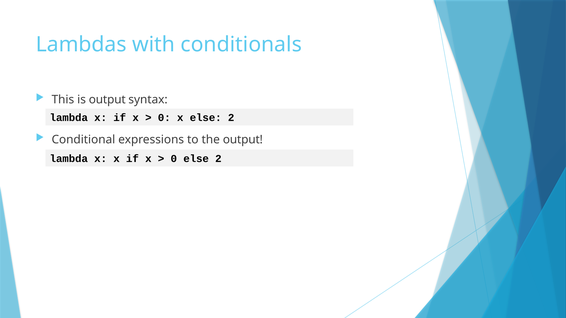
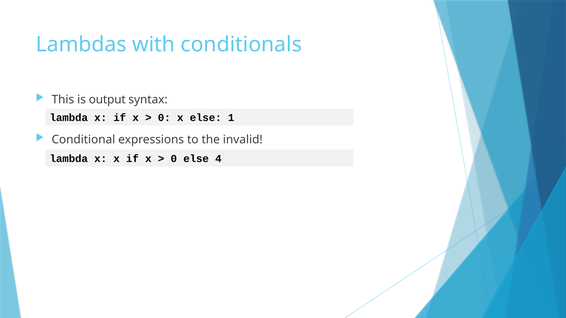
x else 2: 2 -> 1
the output: output -> invalid
0 else 2: 2 -> 4
